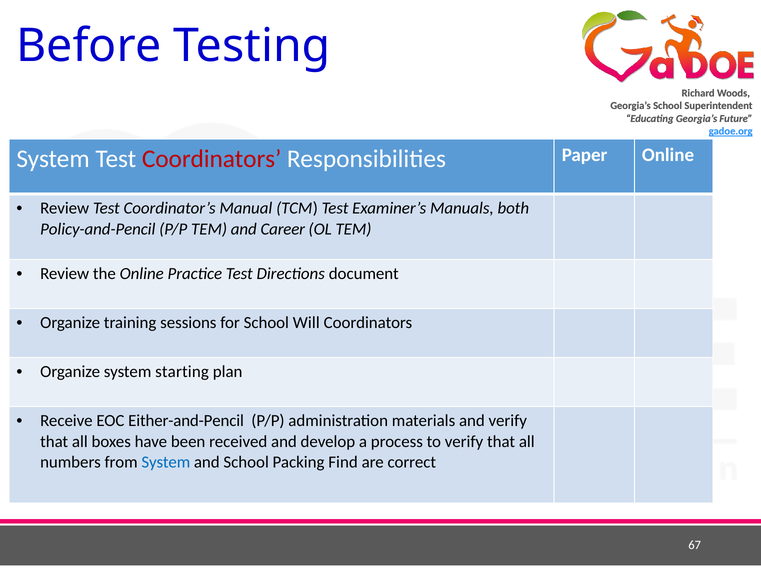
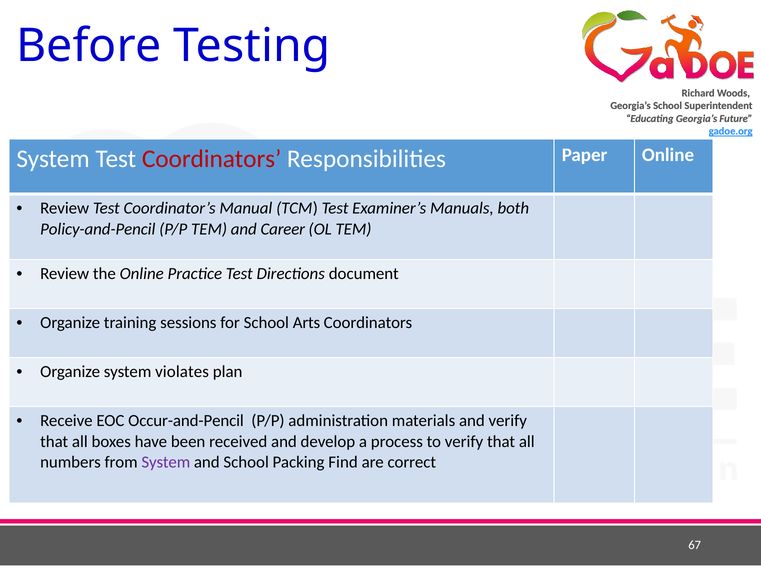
Will: Will -> Arts
starting: starting -> violates
Either-and-Pencil: Either-and-Pencil -> Occur-and-Pencil
System at (166, 462) colour: blue -> purple
